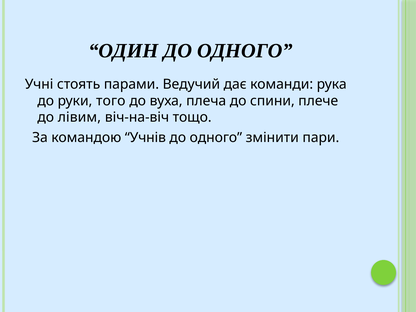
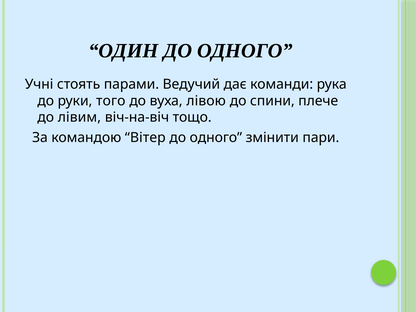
плеча: плеча -> лівою
Учнів: Учнів -> Вітер
